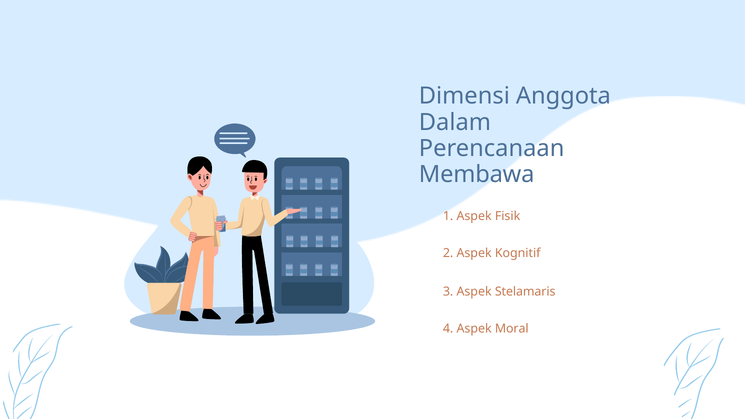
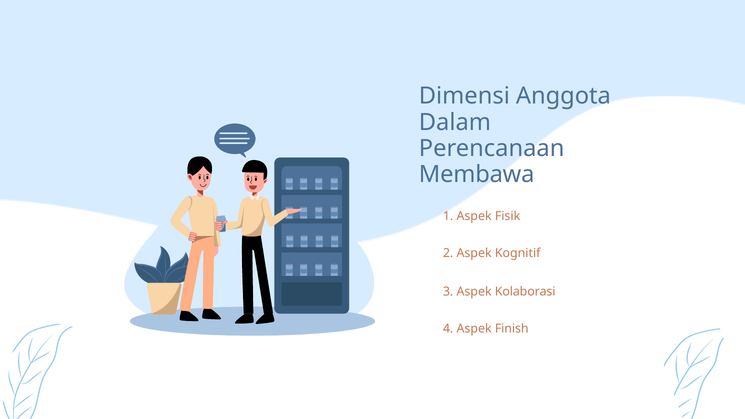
Stelamaris: Stelamaris -> Kolaborasi
Moral: Moral -> Finish
